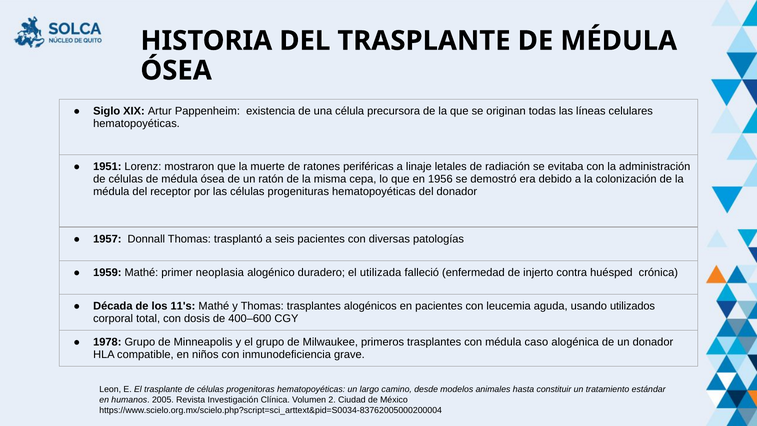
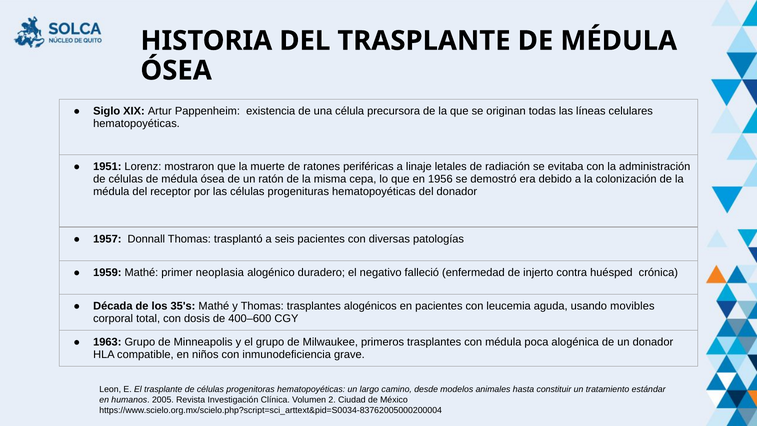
utilizada: utilizada -> negativo
11's: 11's -> 35's
utilizados: utilizados -> movibles
1978: 1978 -> 1963
caso: caso -> poca
